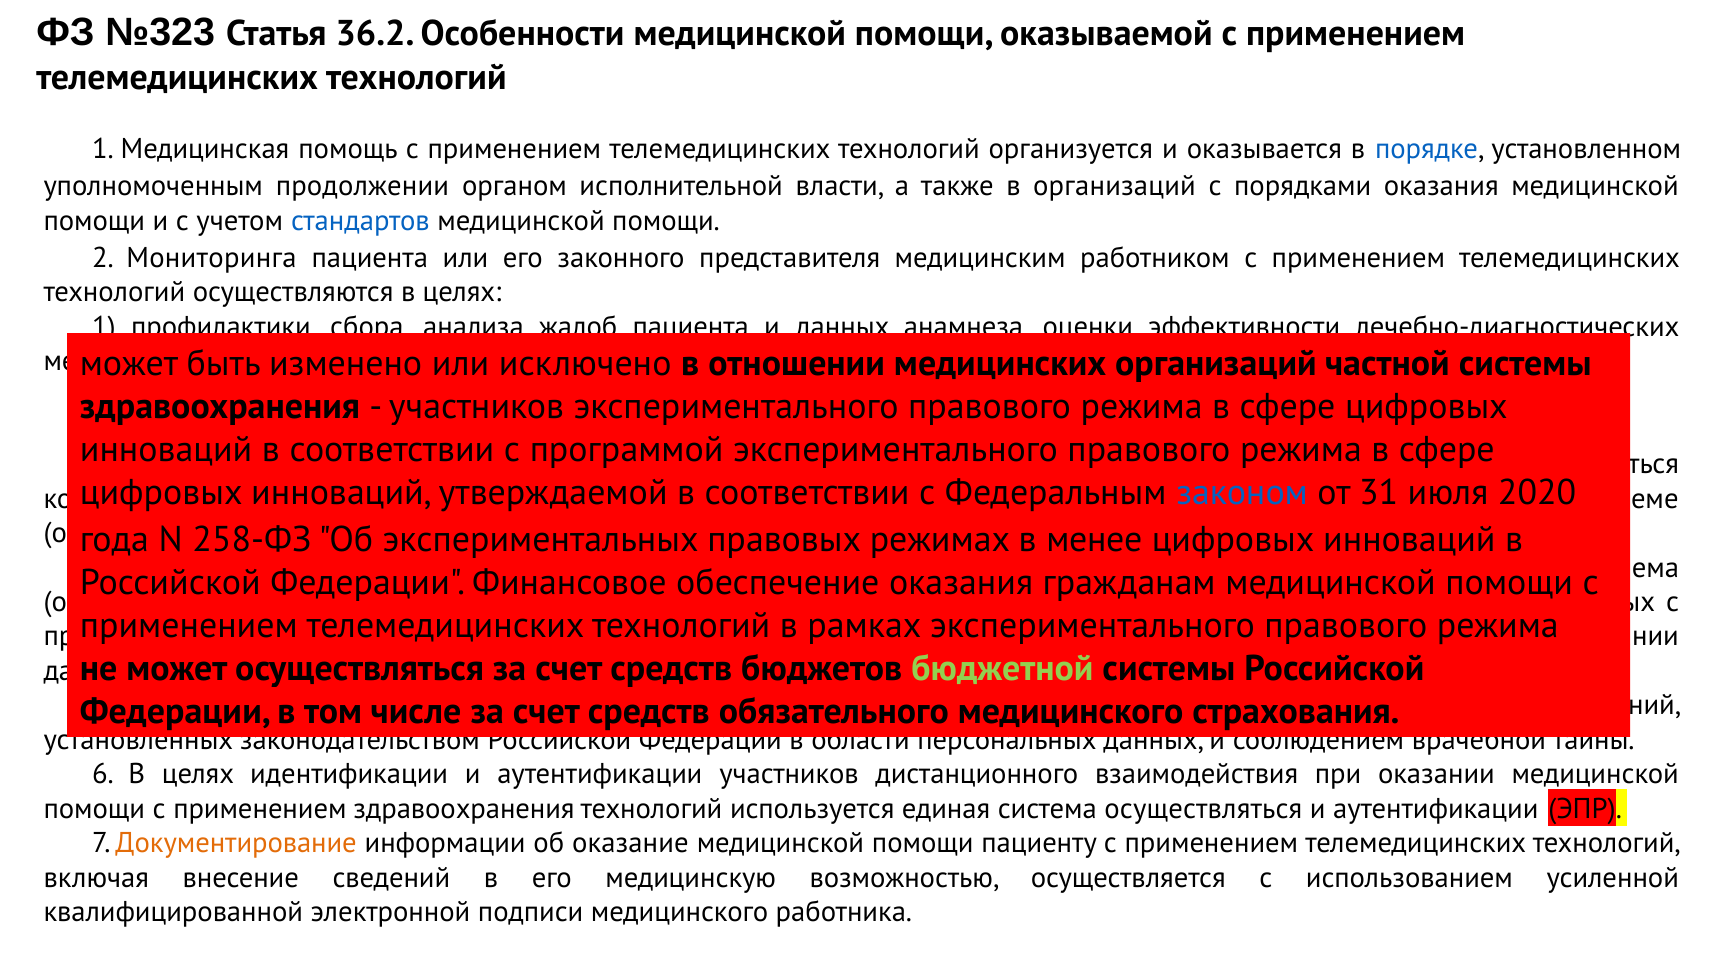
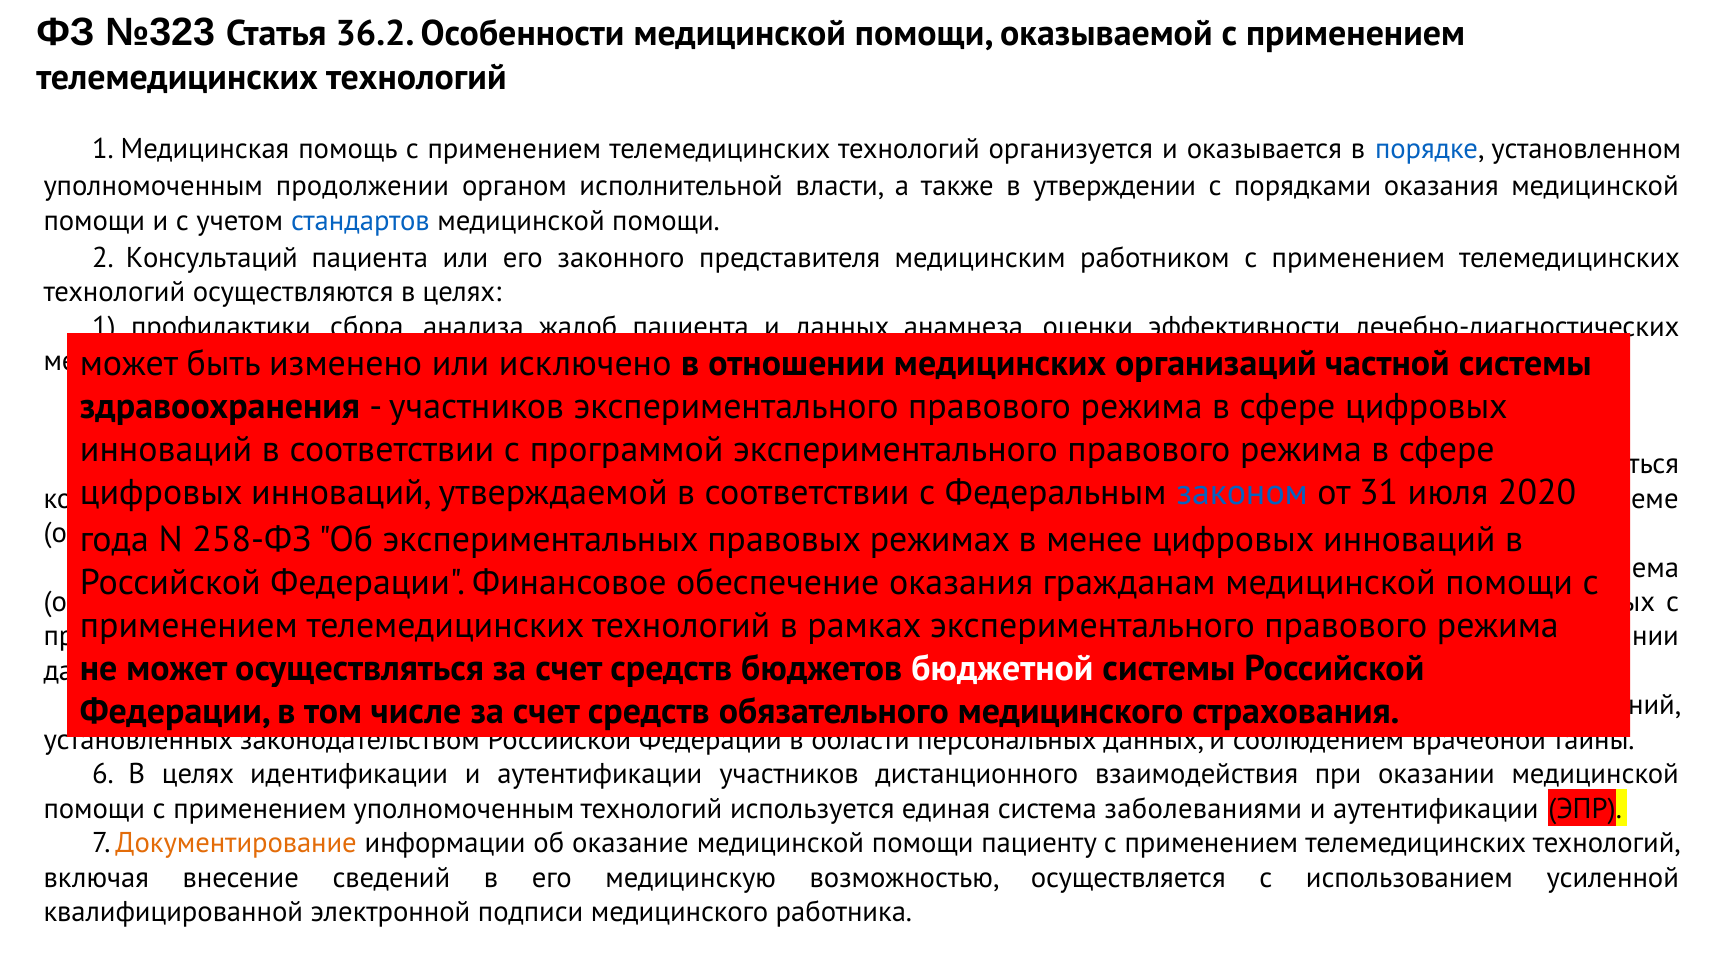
в организаций: организаций -> утверждении
2 Мониторинга: Мониторинга -> Консультаций
бюджетной colour: light green -> white
применением здравоохранения: здравоохранения -> уполномоченным
система осуществляться: осуществляться -> заболеваниями
